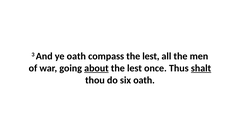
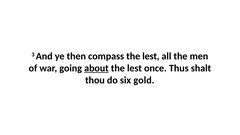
ye oath: oath -> then
shalt underline: present -> none
six oath: oath -> gold
